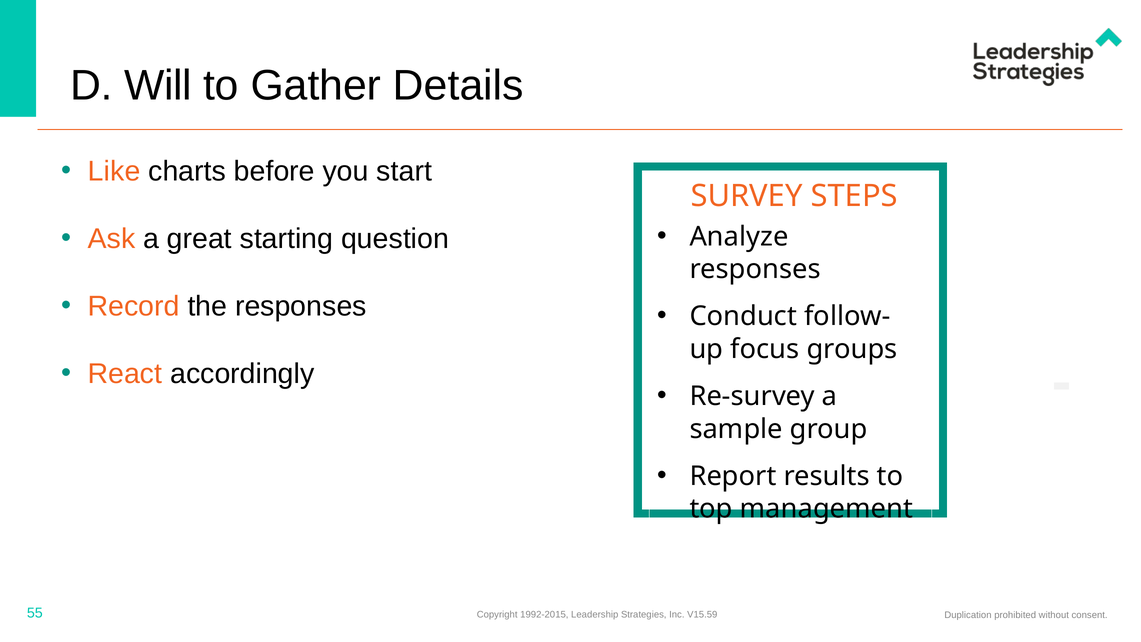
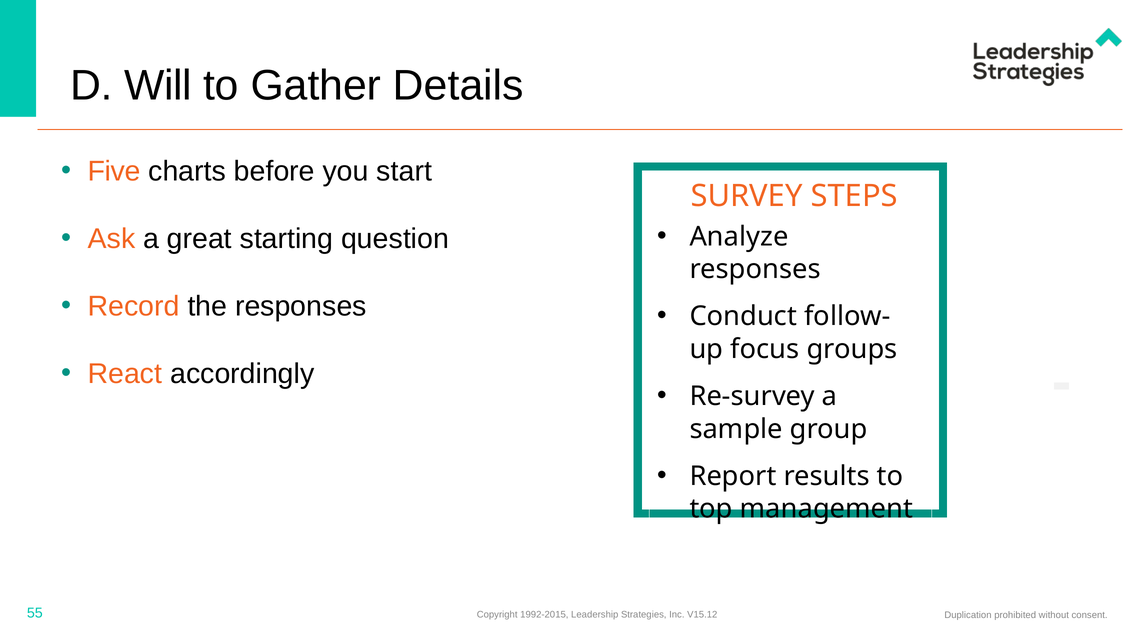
Like: Like -> Five
V15.59: V15.59 -> V15.12
